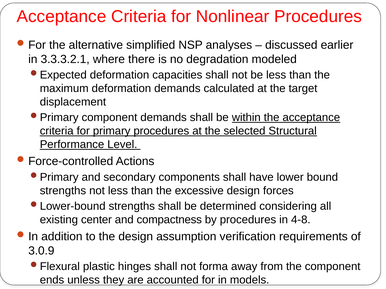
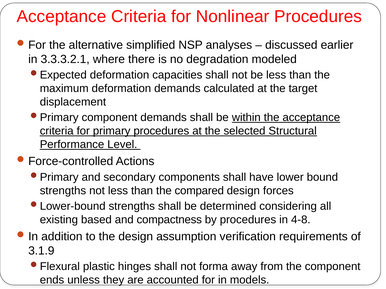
excessive: excessive -> compared
center: center -> based
3.0.9: 3.0.9 -> 3.1.9
